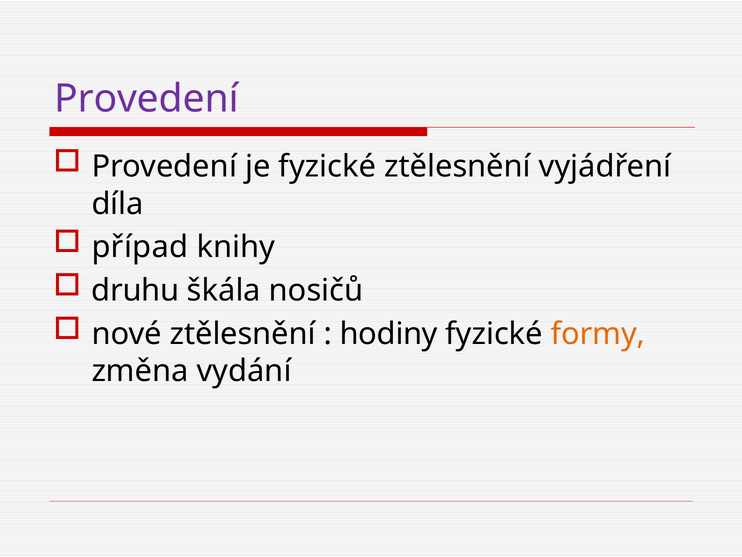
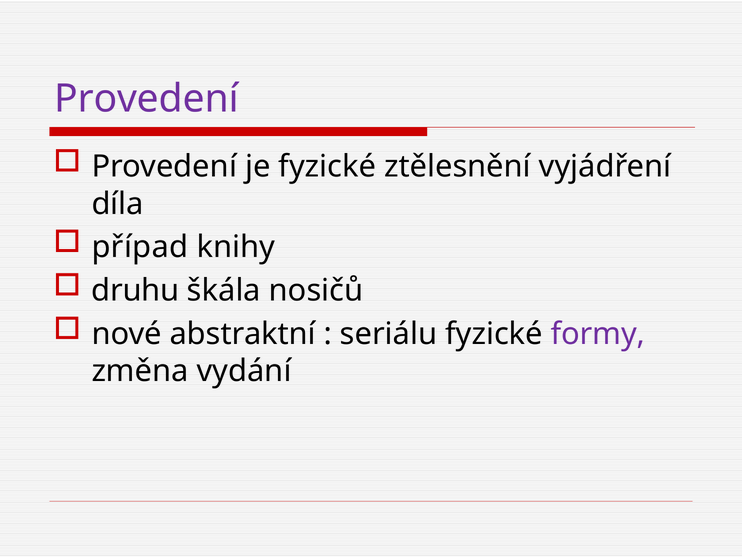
nové ztělesnění: ztělesnění -> abstraktní
hodiny: hodiny -> seriálu
formy colour: orange -> purple
